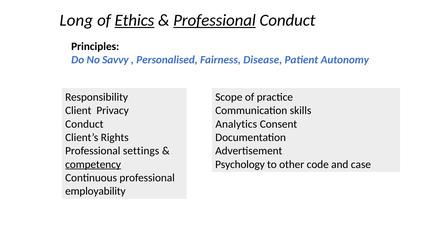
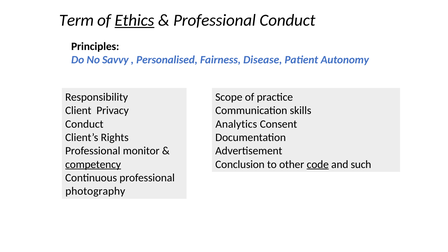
Long: Long -> Term
Professional at (215, 20) underline: present -> none
settings: settings -> monitor
Psychology: Psychology -> Conclusion
code underline: none -> present
case: case -> such
employability: employability -> photography
